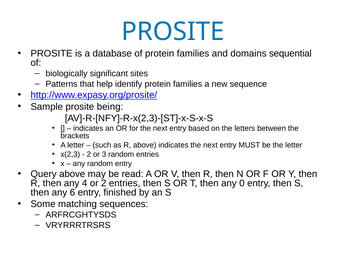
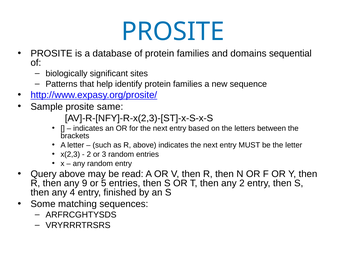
being: being -> same
4: 4 -> 9
or 2: 2 -> 5
any 0: 0 -> 2
6: 6 -> 4
